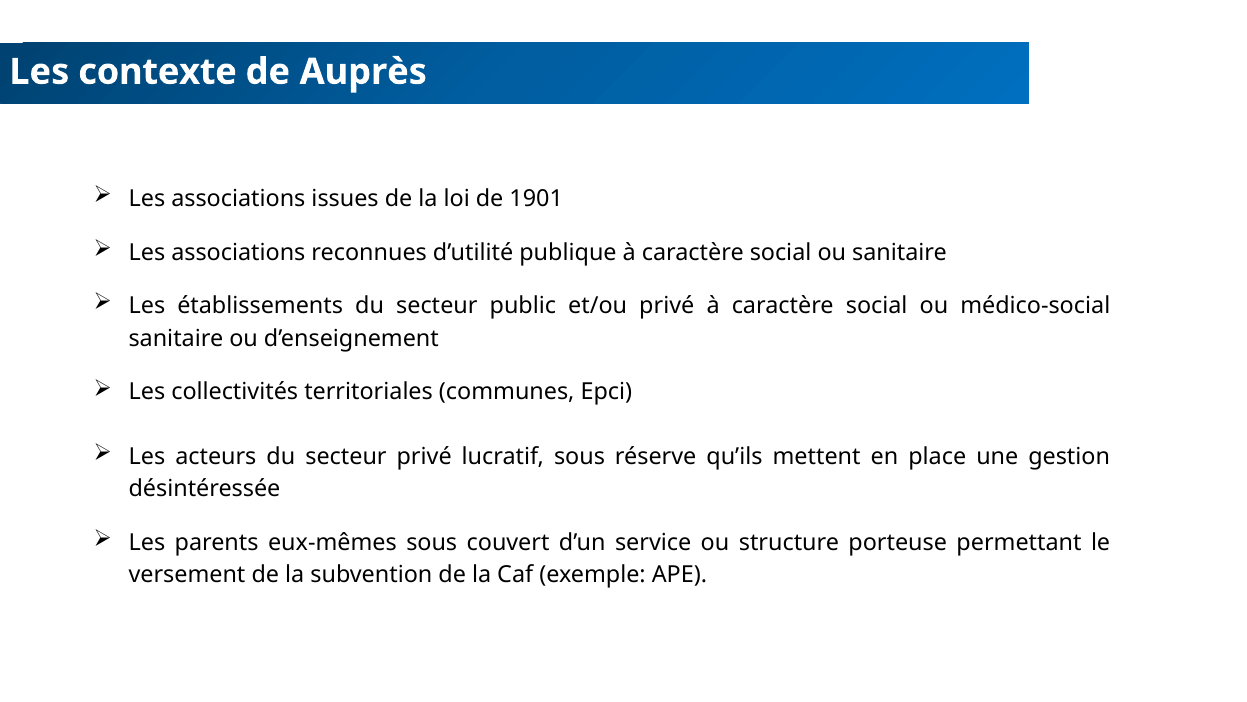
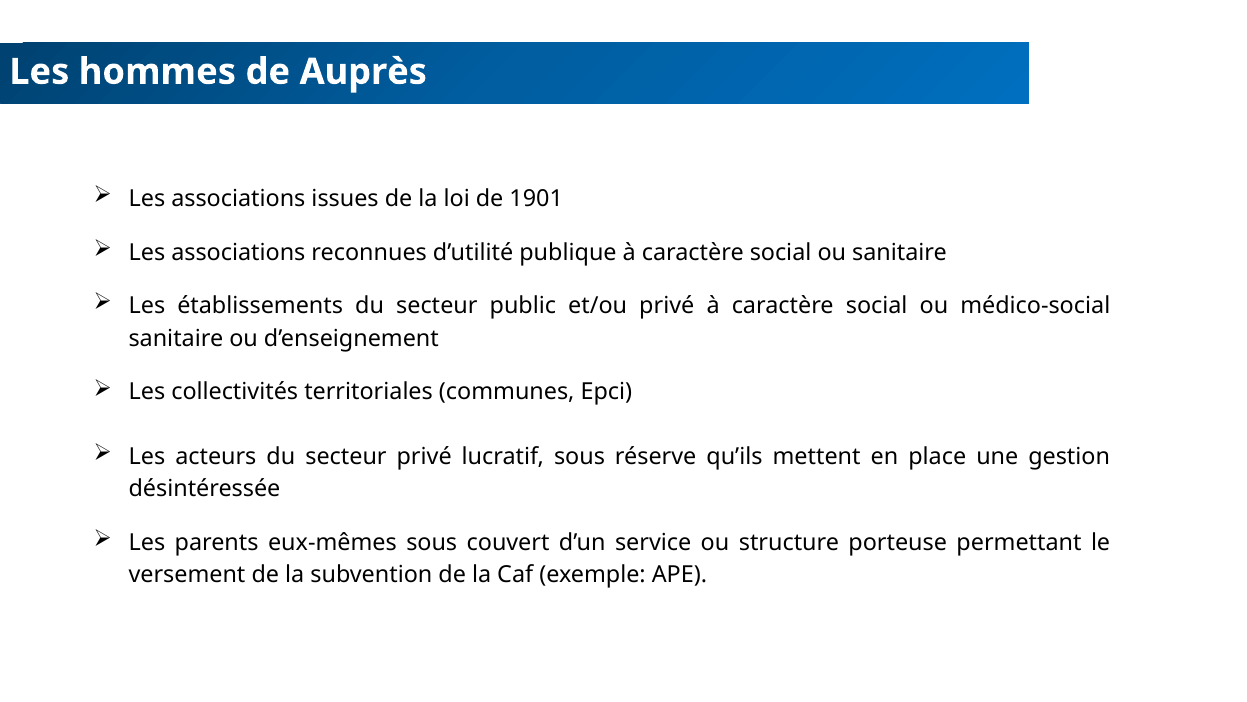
contexte: contexte -> hommes
